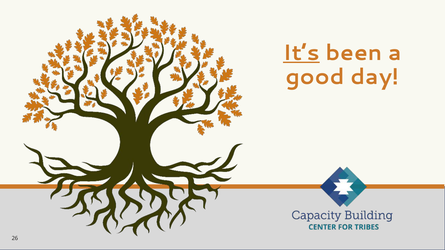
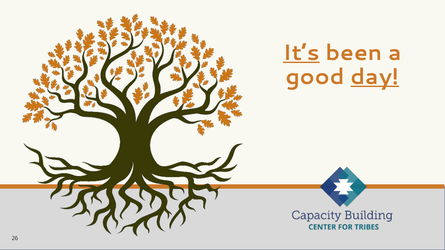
day underline: none -> present
